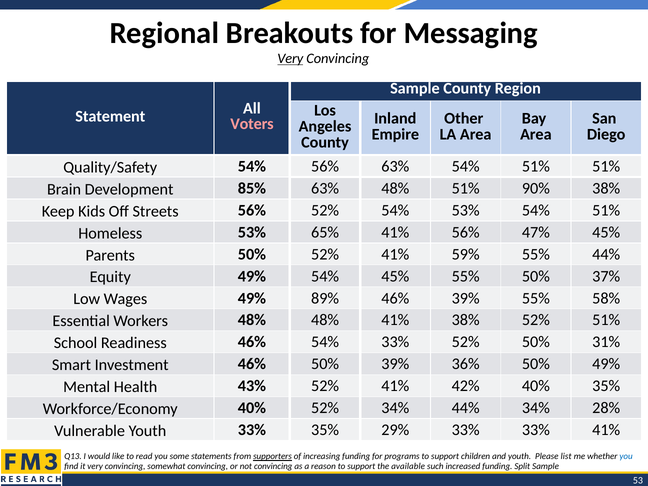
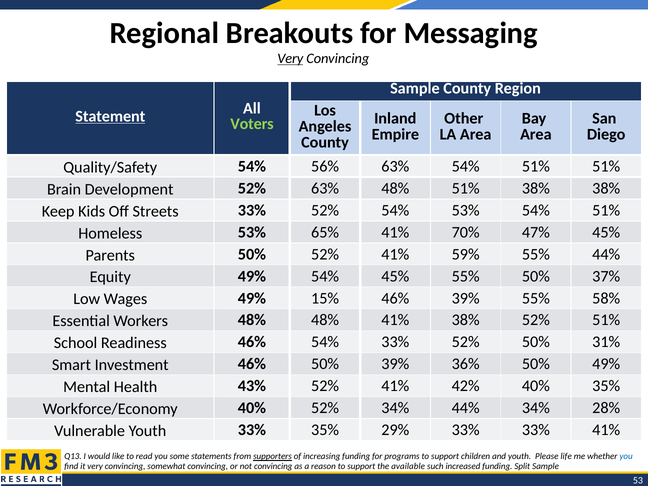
Statement underline: none -> present
Voters colour: pink -> light green
Development 85%: 85% -> 52%
51% 90%: 90% -> 38%
Streets 56%: 56% -> 33%
41% 56%: 56% -> 70%
89%: 89% -> 15%
list: list -> life
